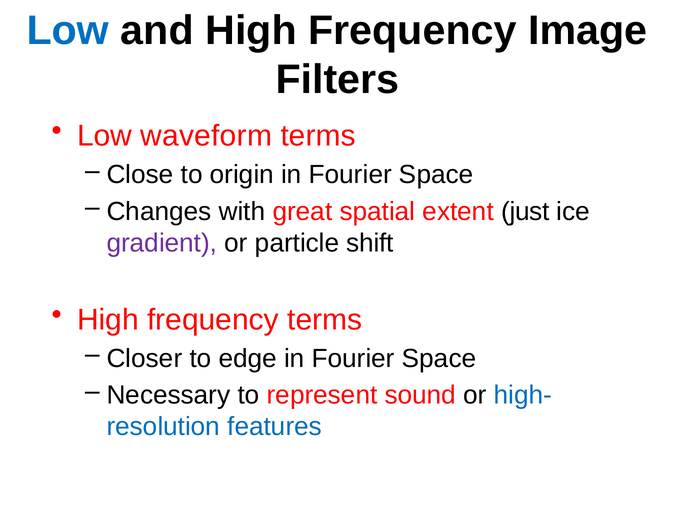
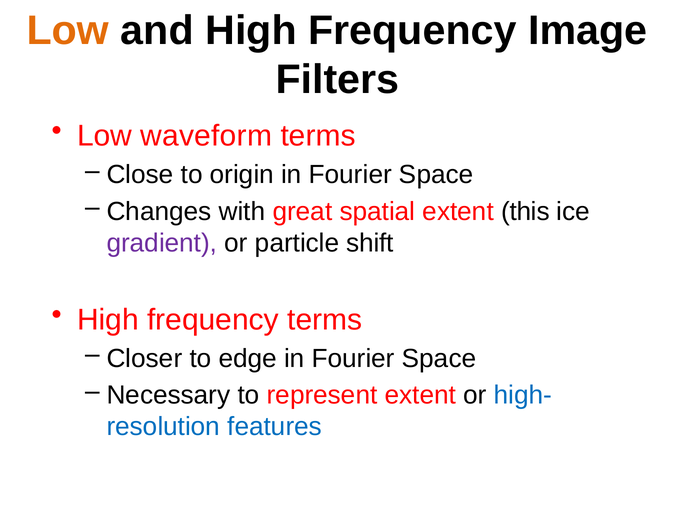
Low at (68, 30) colour: blue -> orange
just: just -> this
represent sound: sound -> extent
